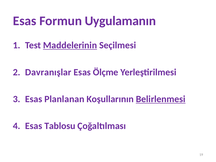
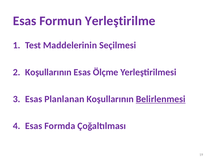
Uygulamanın: Uygulamanın -> Yerleştirilme
Maddelerinin underline: present -> none
Davranışlar at (48, 72): Davranışlar -> Koşullarının
Tablosu: Tablosu -> Formda
